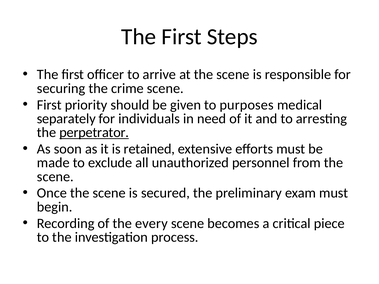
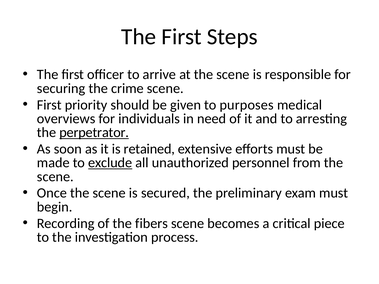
separately: separately -> overviews
exclude underline: none -> present
every: every -> fibers
